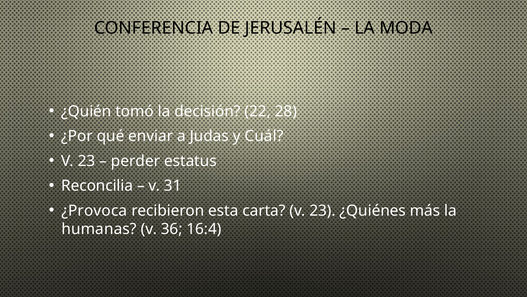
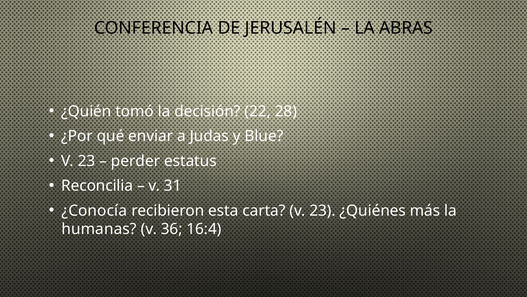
MODA: MODA -> ABRAS
Cuál: Cuál -> Blue
¿Provoca: ¿Provoca -> ¿Conocía
